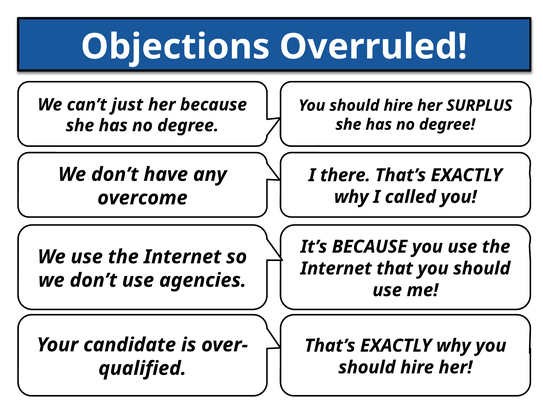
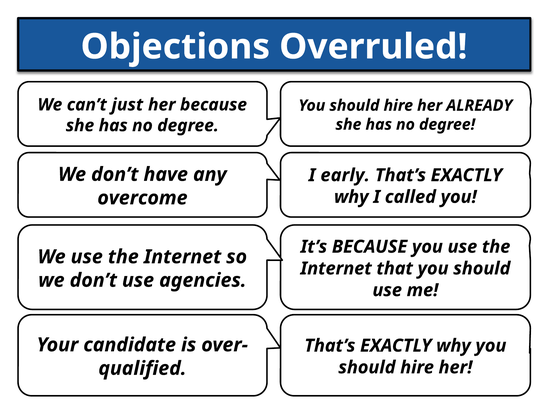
SURPLUS: SURPLUS -> ALREADY
there: there -> early
